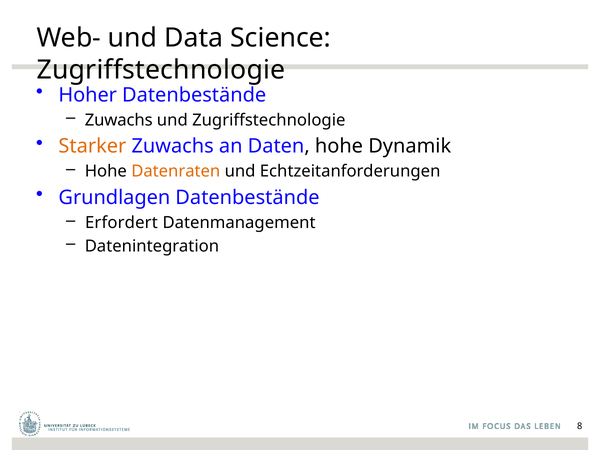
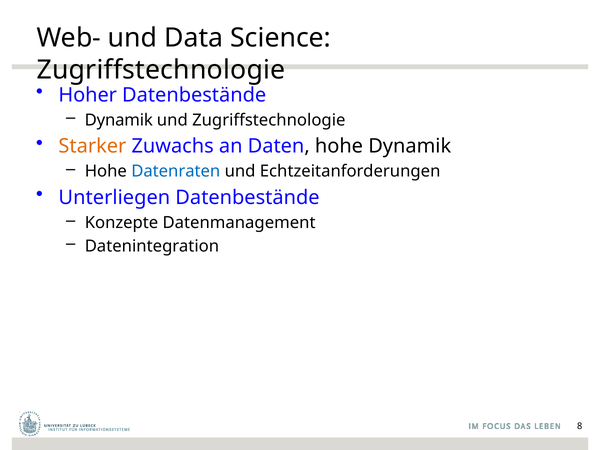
Zuwachs at (119, 120): Zuwachs -> Dynamik
Datenraten colour: orange -> blue
Grundlagen: Grundlagen -> Unterliegen
Erfordert: Erfordert -> Konzepte
